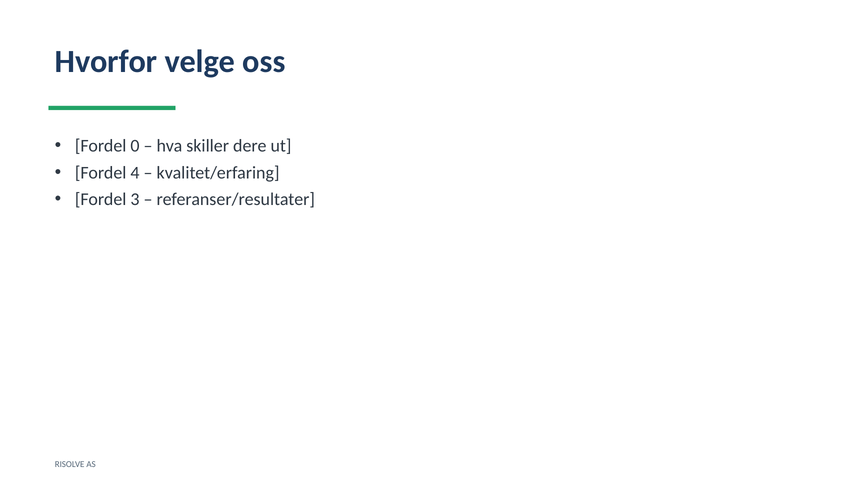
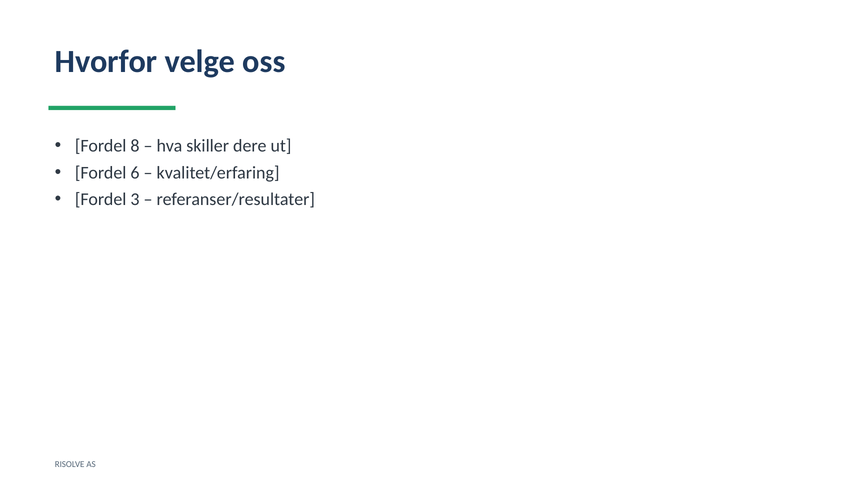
0: 0 -> 8
4: 4 -> 6
